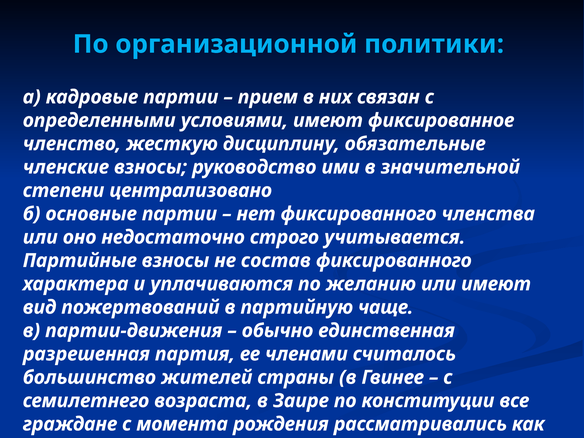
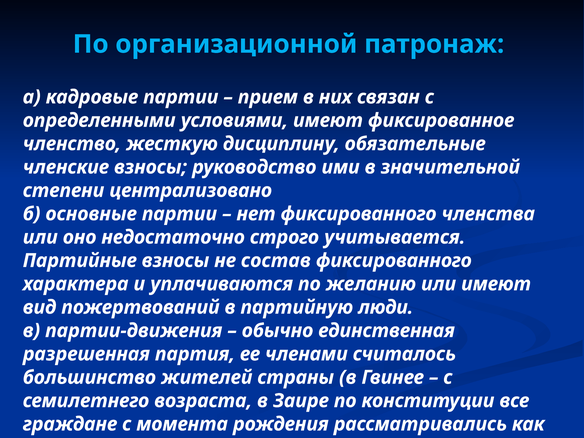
политики: политики -> патронаж
чаще: чаще -> люди
